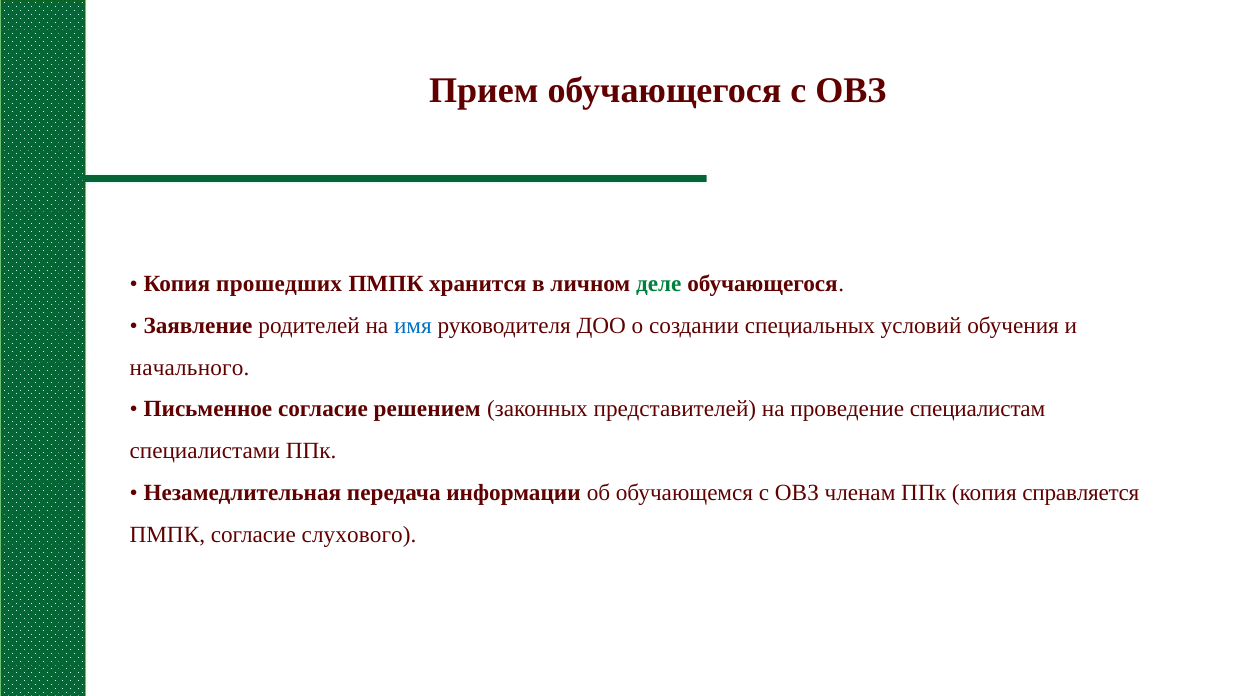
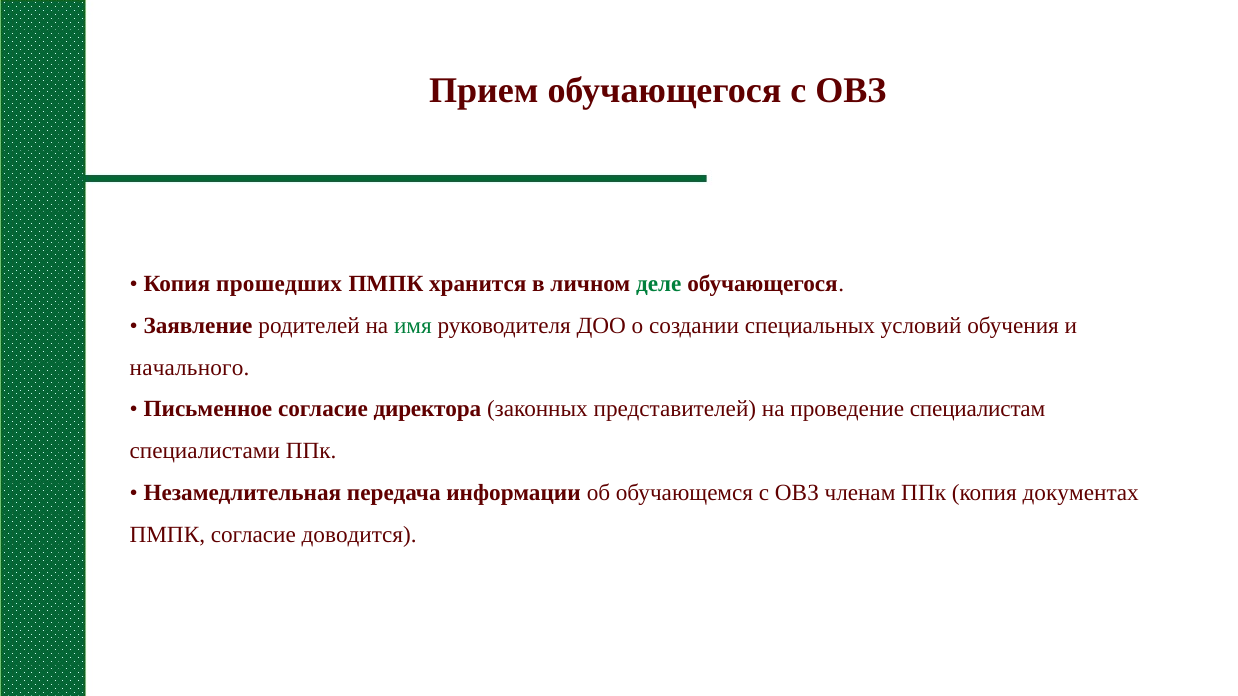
имя colour: blue -> green
решением: решением -> директора
справляется: справляется -> документах
слухового: слухового -> доводится
